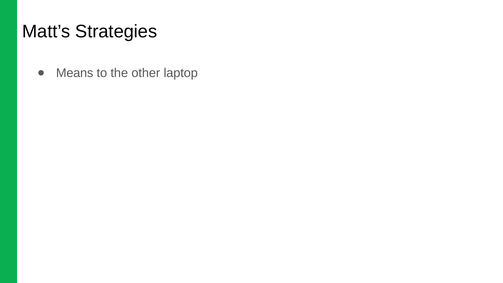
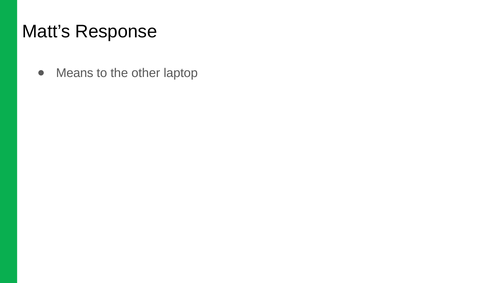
Strategies: Strategies -> Response
